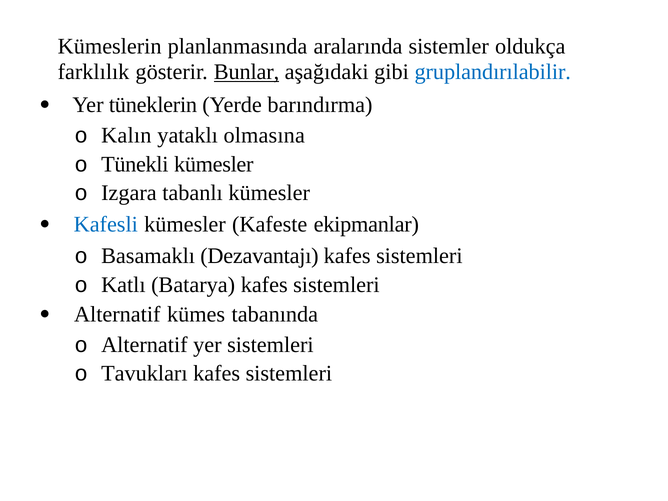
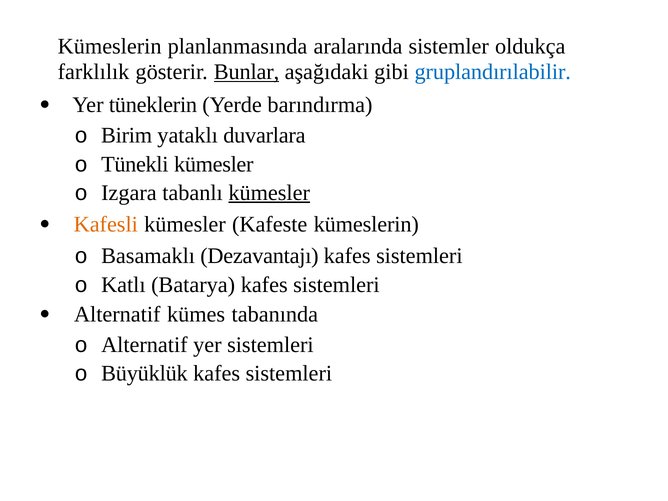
Kalın: Kalın -> Birim
olmasına: olmasına -> duvarlara
kümesler at (269, 193) underline: none -> present
Kafesli colour: blue -> orange
Kafeste ekipmanlar: ekipmanlar -> kümeslerin
Tavukları: Tavukları -> Büyüklük
